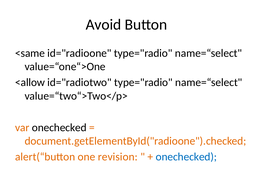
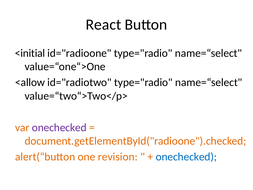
Avoid: Avoid -> React
<same: <same -> <initial
onechecked at (59, 127) colour: black -> purple
